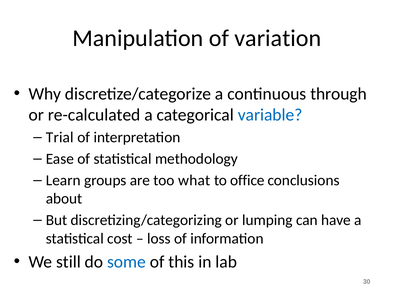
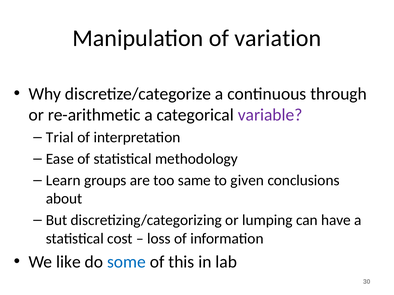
re-calculated: re-calculated -> re-arithmetic
variable colour: blue -> purple
what: what -> same
office: office -> given
still: still -> like
